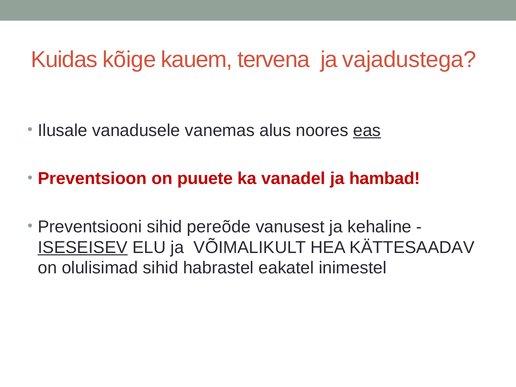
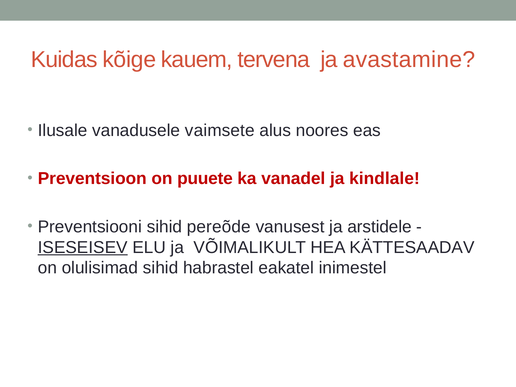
vajadustega: vajadustega -> avastamine
vanemas: vanemas -> vaimsete
eas underline: present -> none
hambad: hambad -> kindlale
kehaline: kehaline -> arstidele
